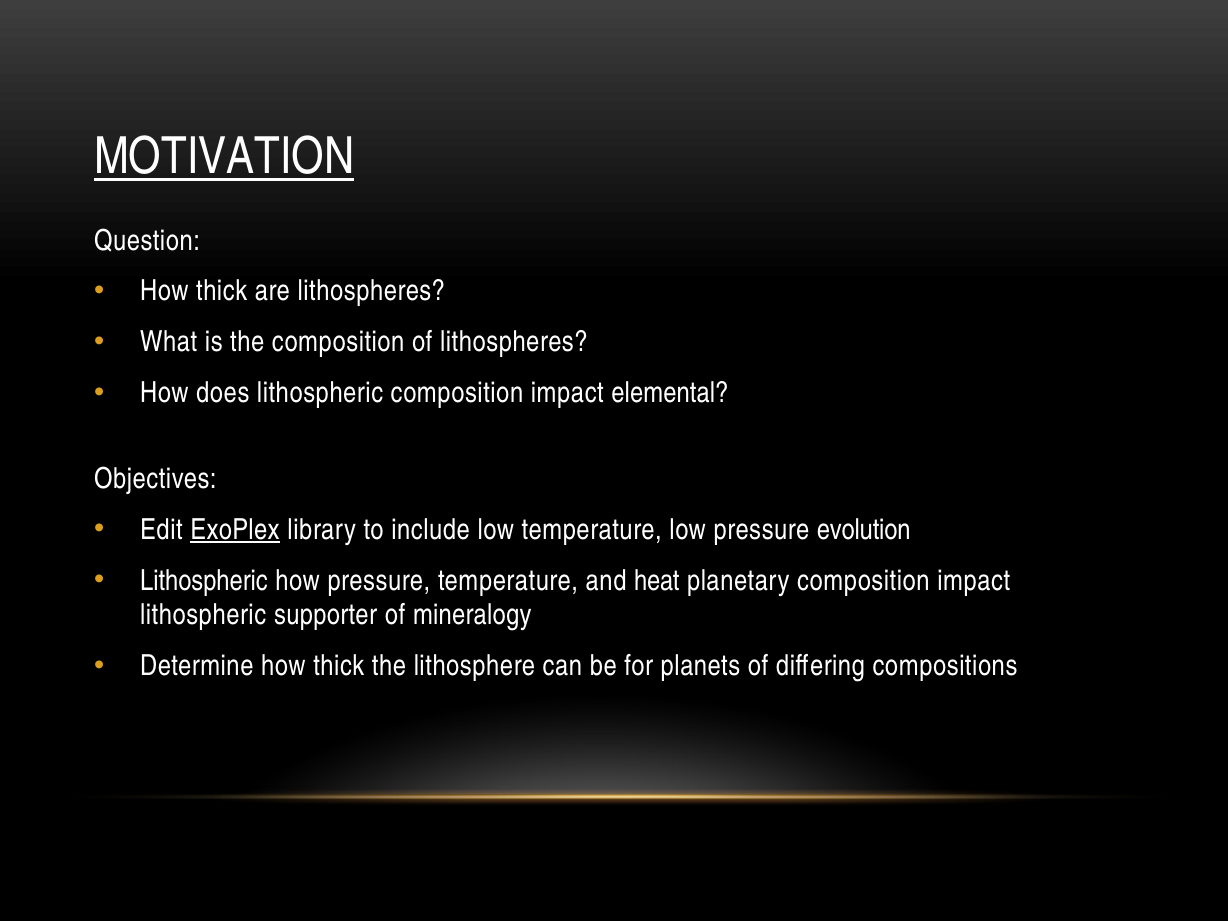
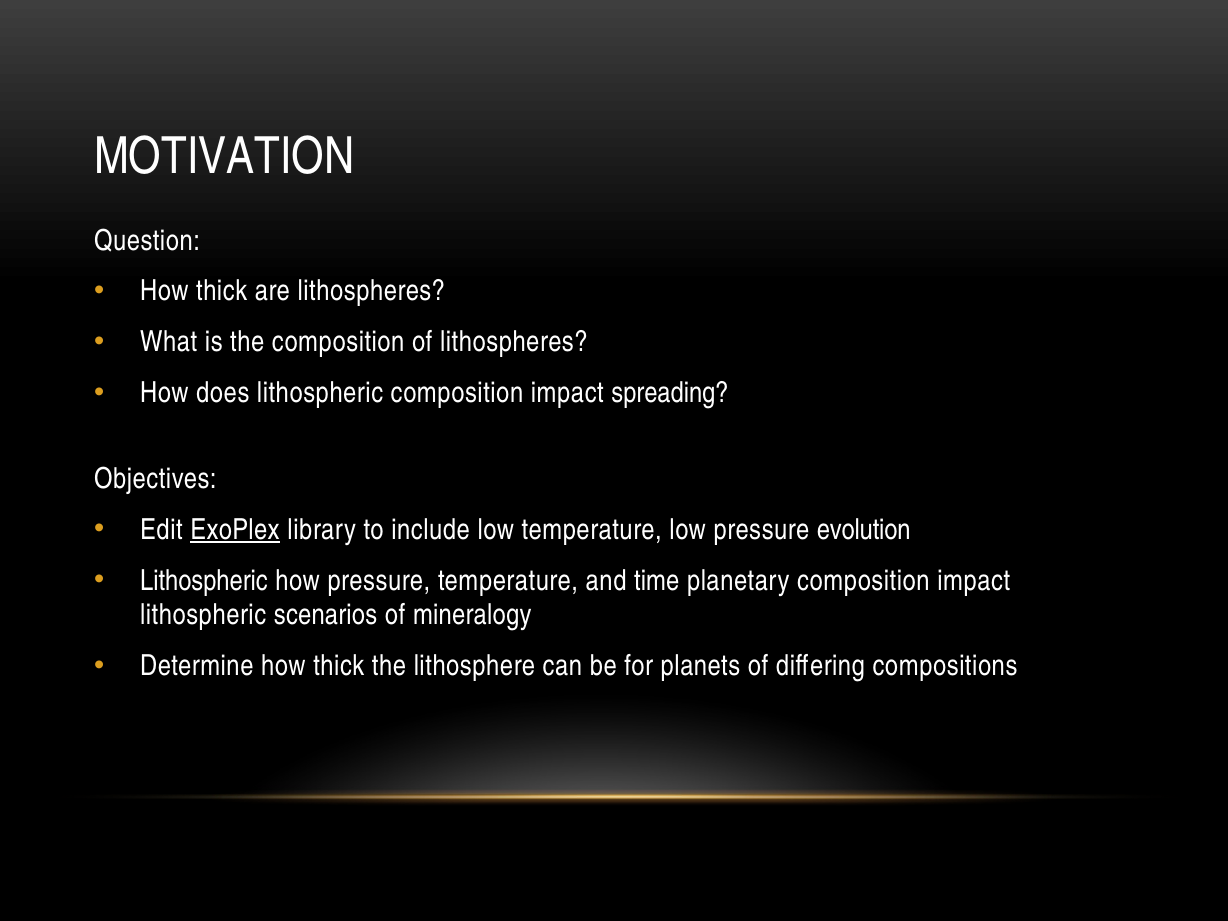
MOTIVATION underline: present -> none
elemental: elemental -> spreading
heat: heat -> time
supporter: supporter -> scenarios
